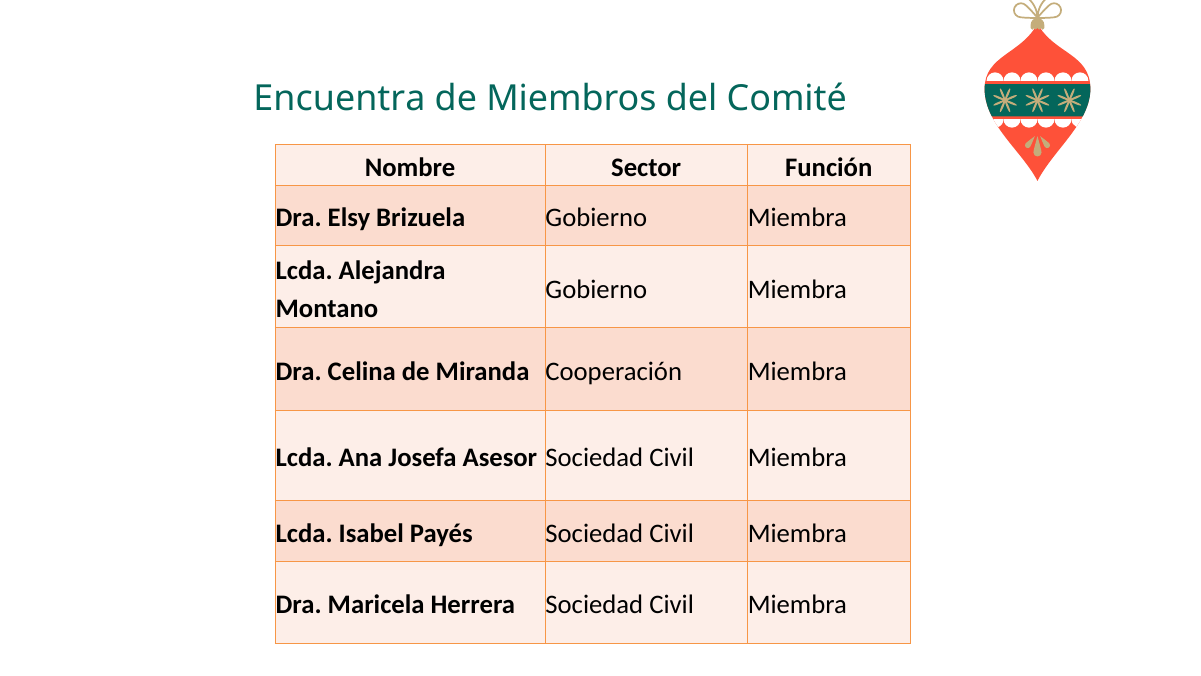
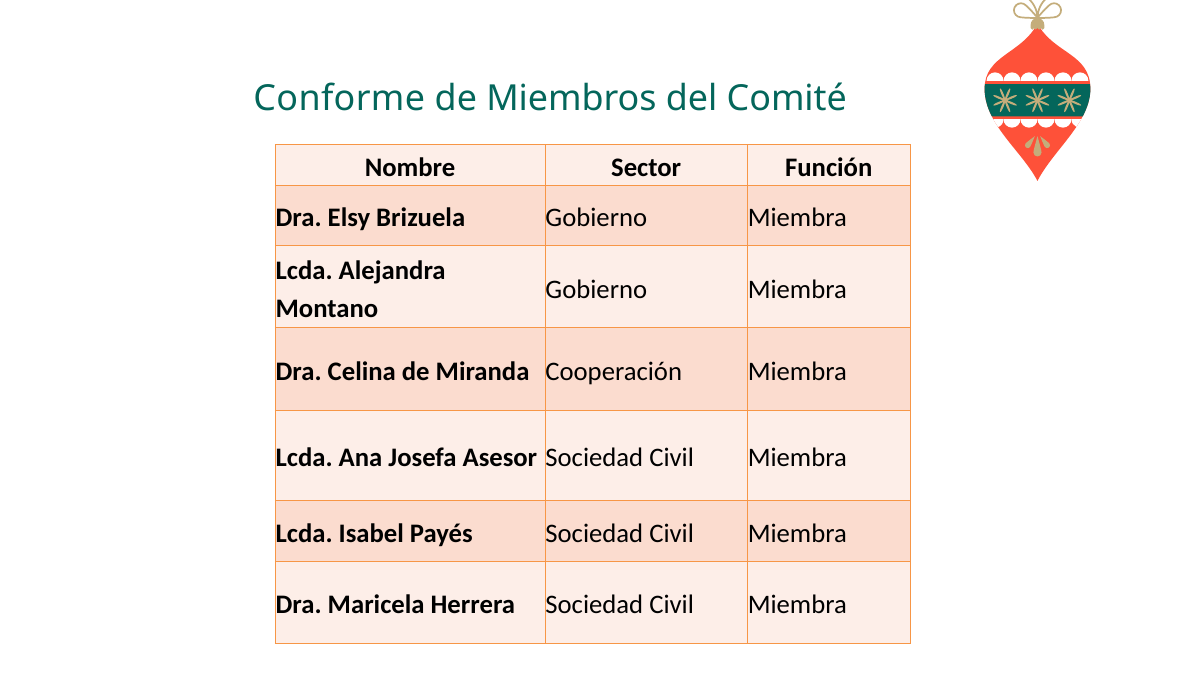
Encuentra: Encuentra -> Conforme
